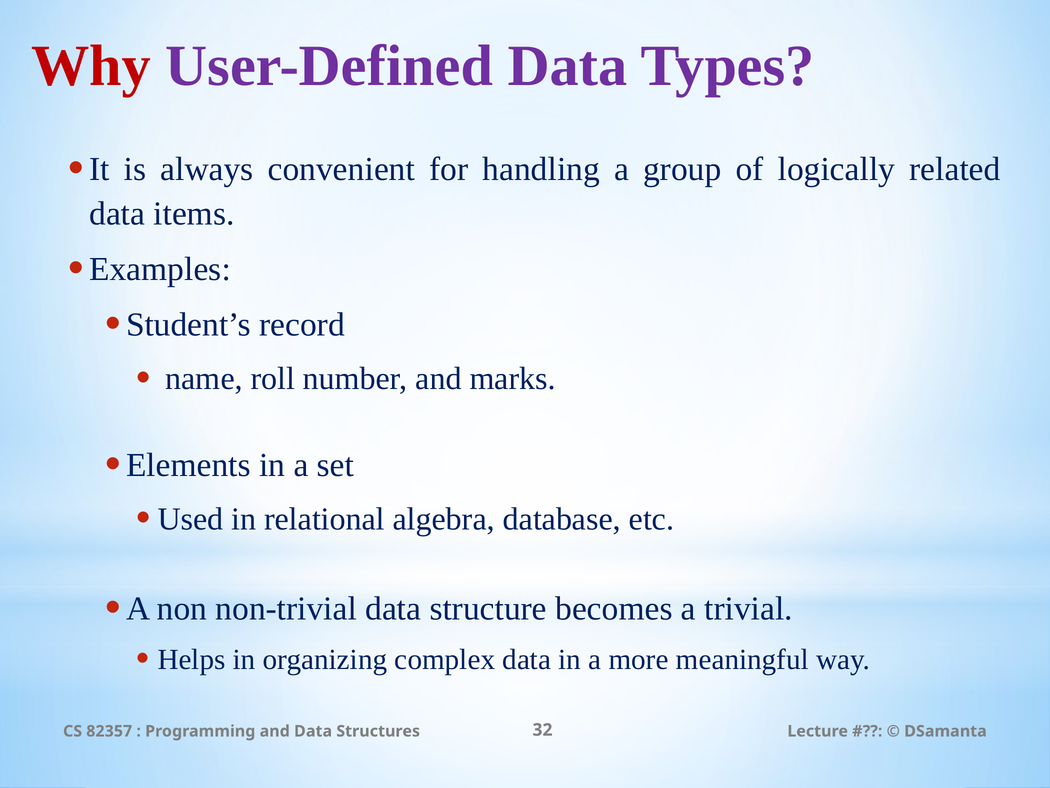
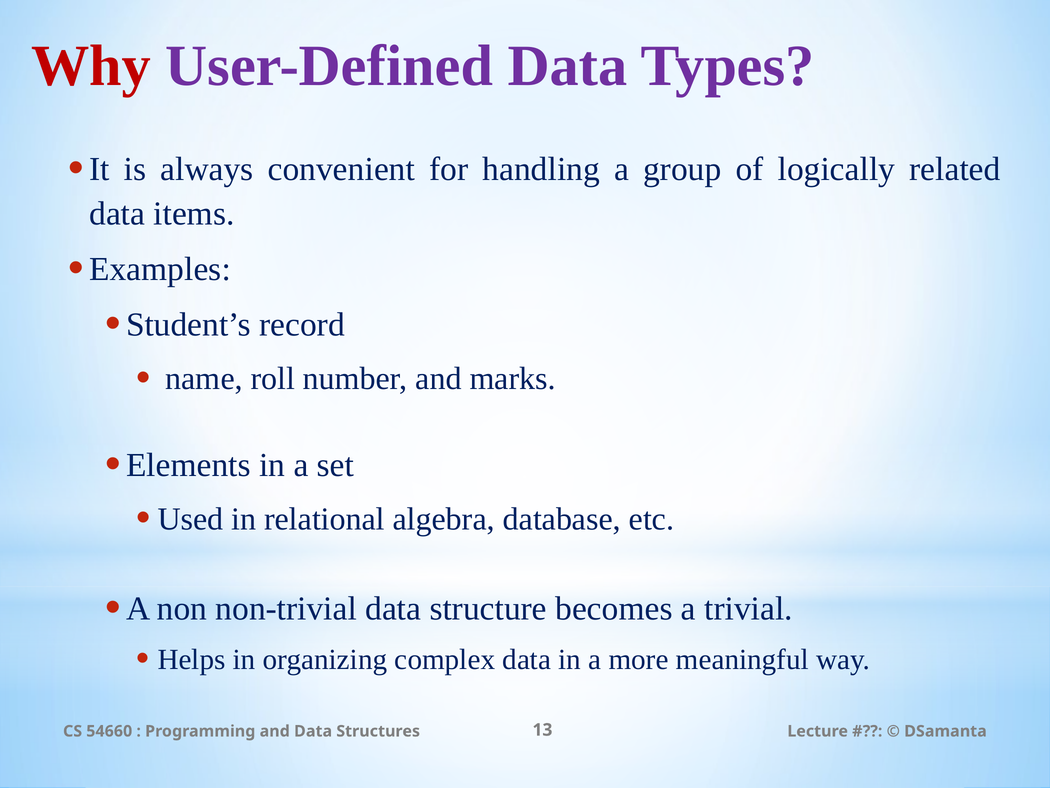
82357: 82357 -> 54660
32: 32 -> 13
